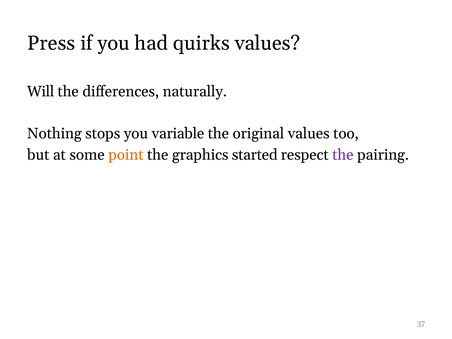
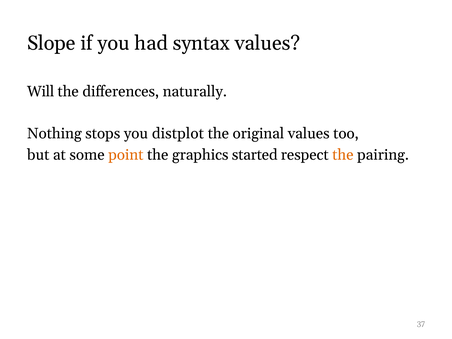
Press: Press -> Slope
quirks: quirks -> syntax
variable: variable -> distplot
the at (343, 155) colour: purple -> orange
